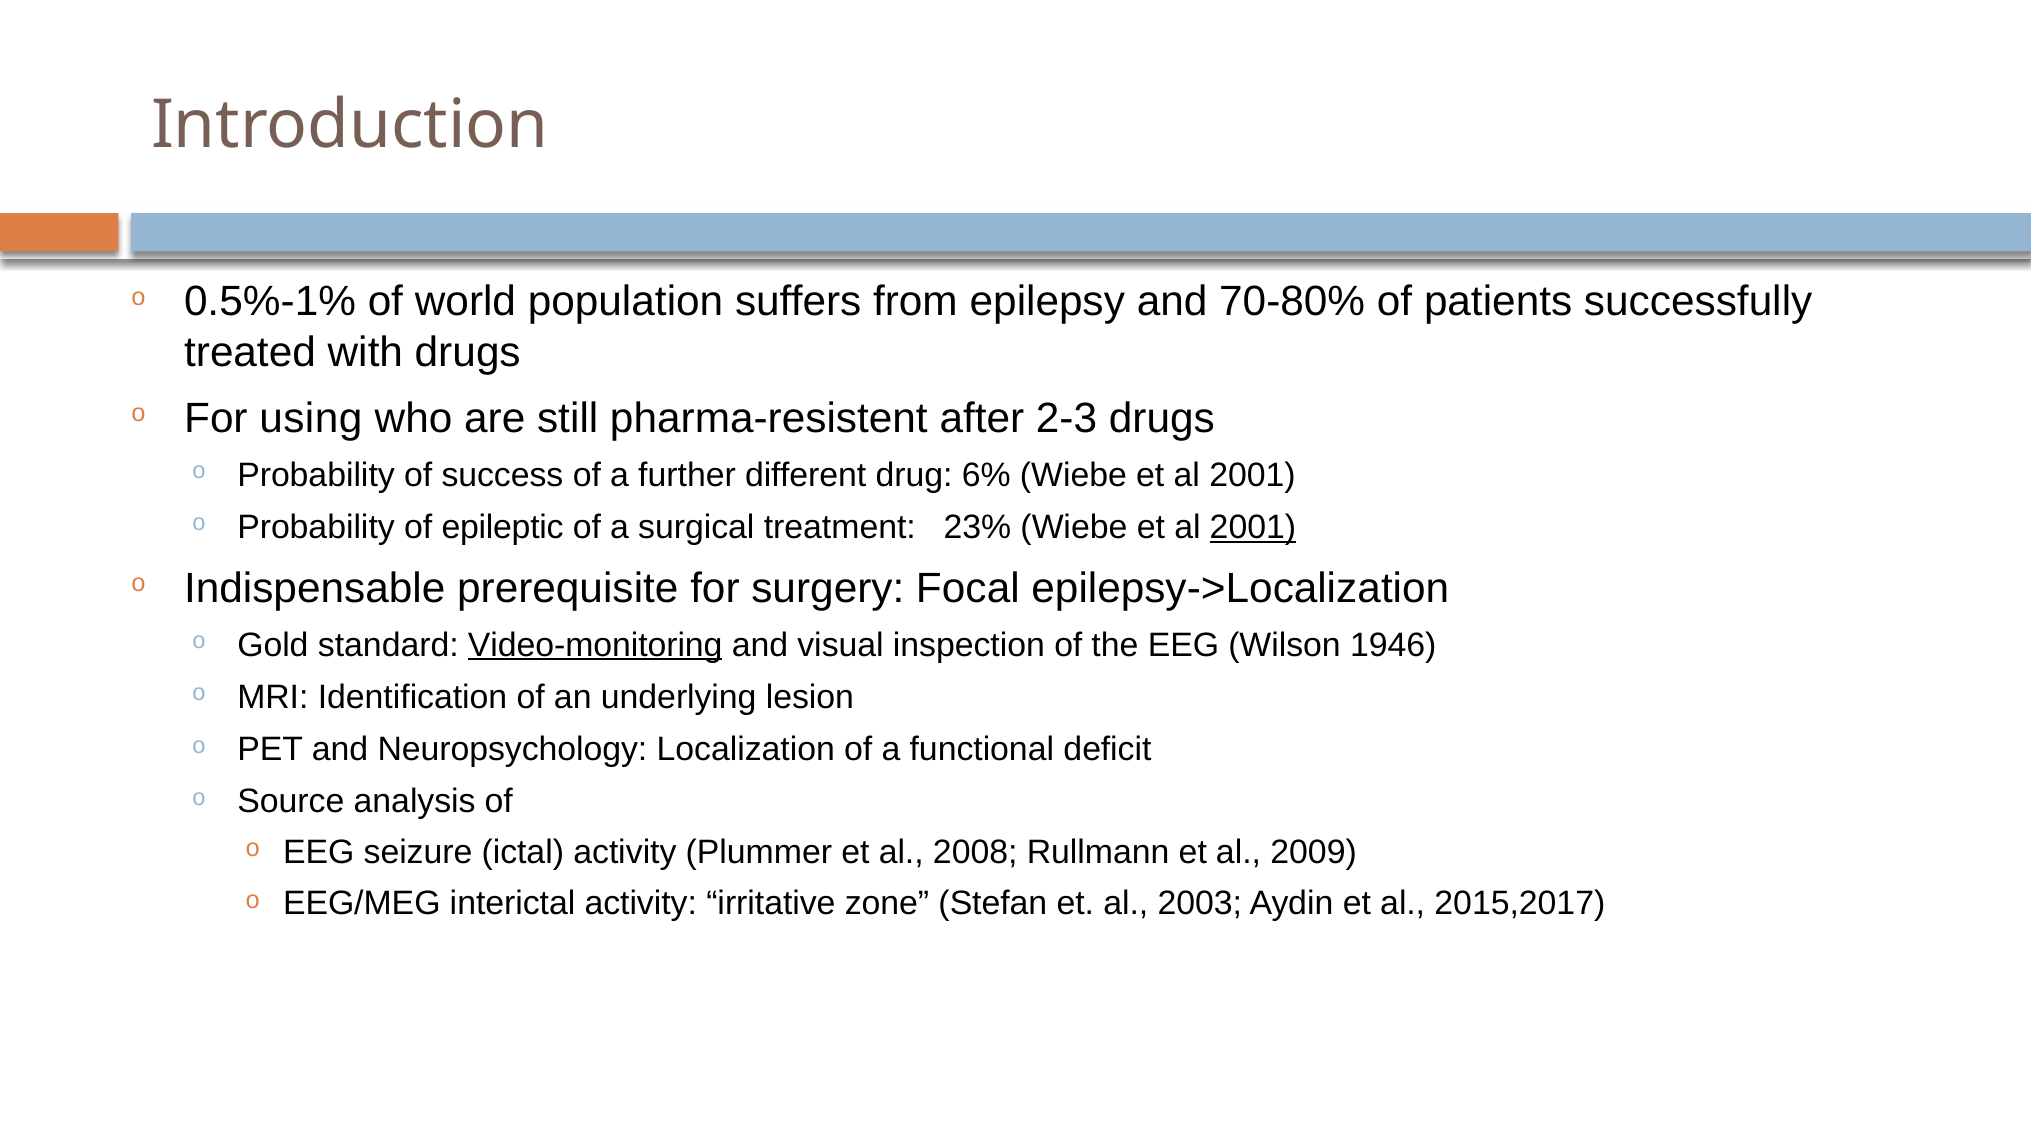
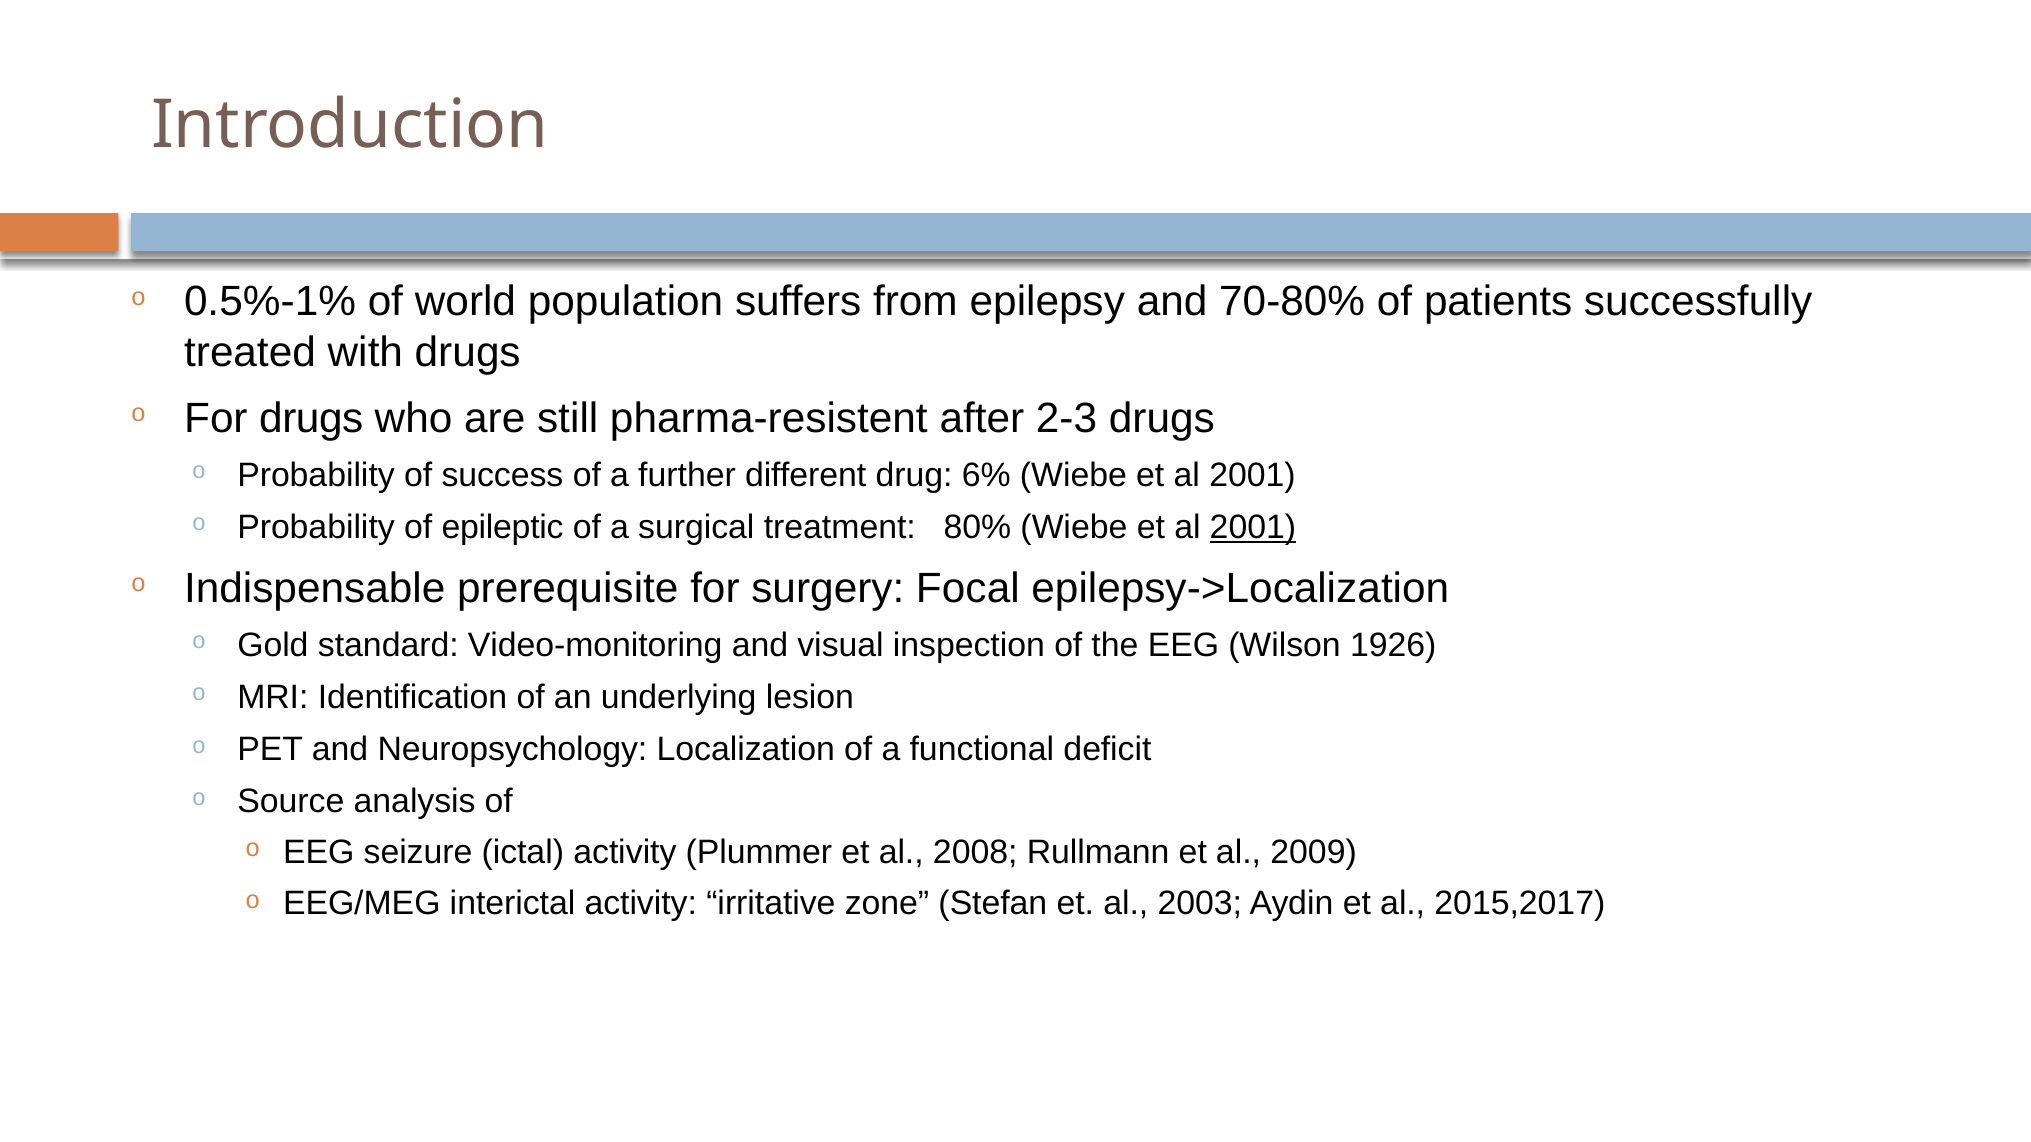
For using: using -> drugs
23%: 23% -> 80%
Video-monitoring underline: present -> none
1946: 1946 -> 1926
